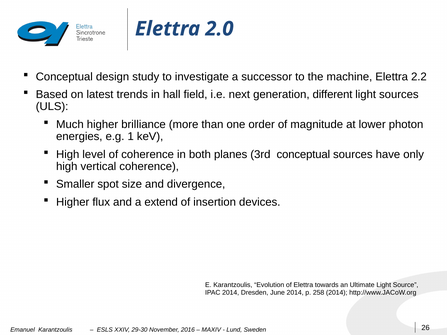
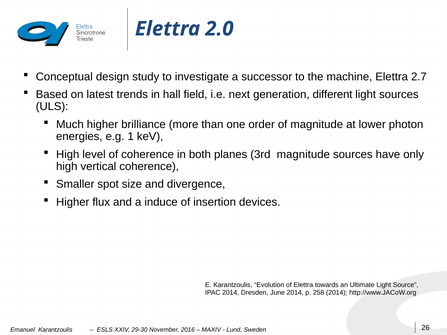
2.2: 2.2 -> 2.7
3rd conceptual: conceptual -> magnitude
extend: extend -> induce
